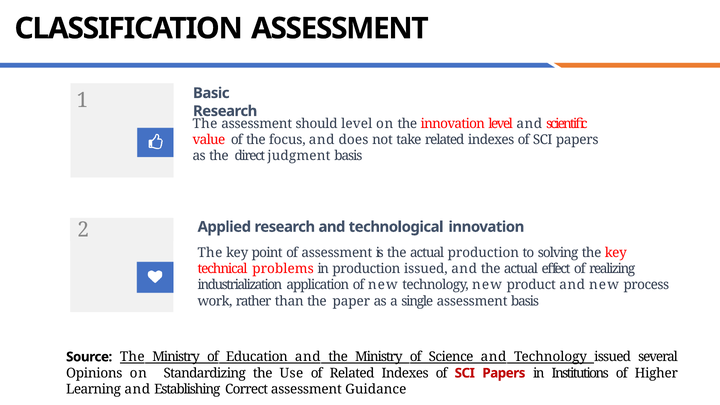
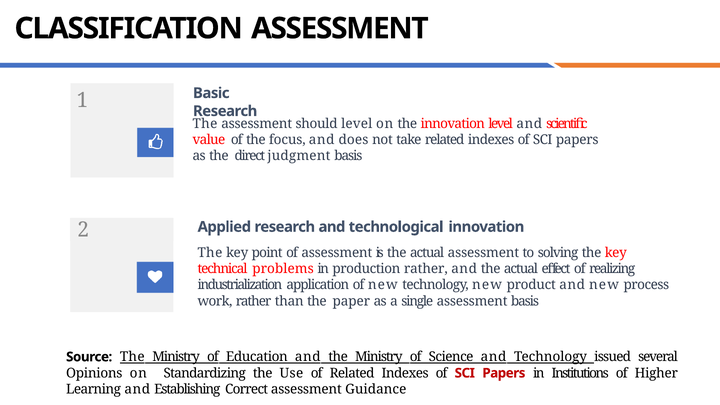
actual production: production -> assessment
production issued: issued -> rather
